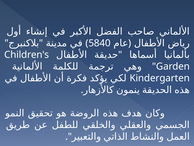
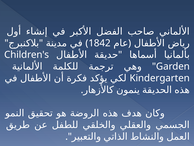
5840: 5840 -> 1842
